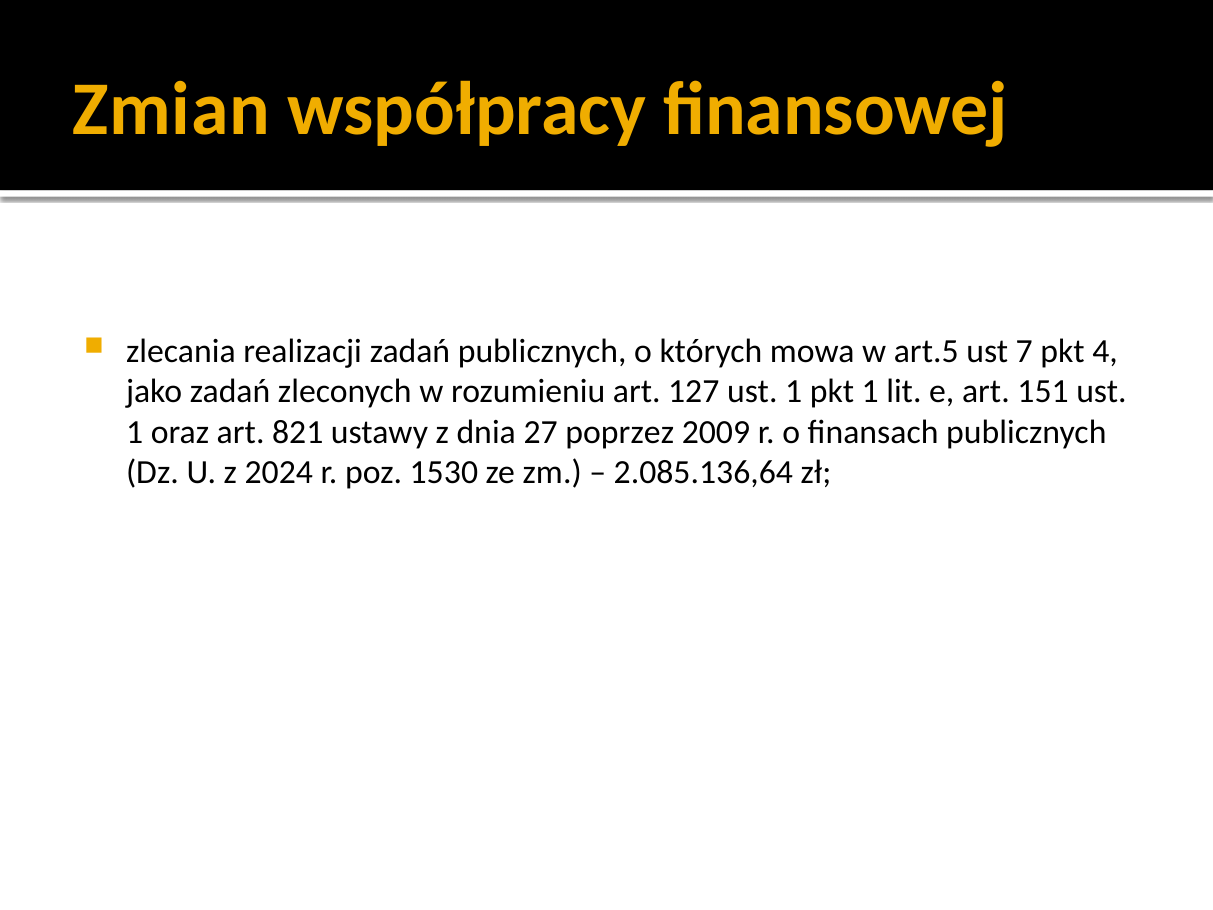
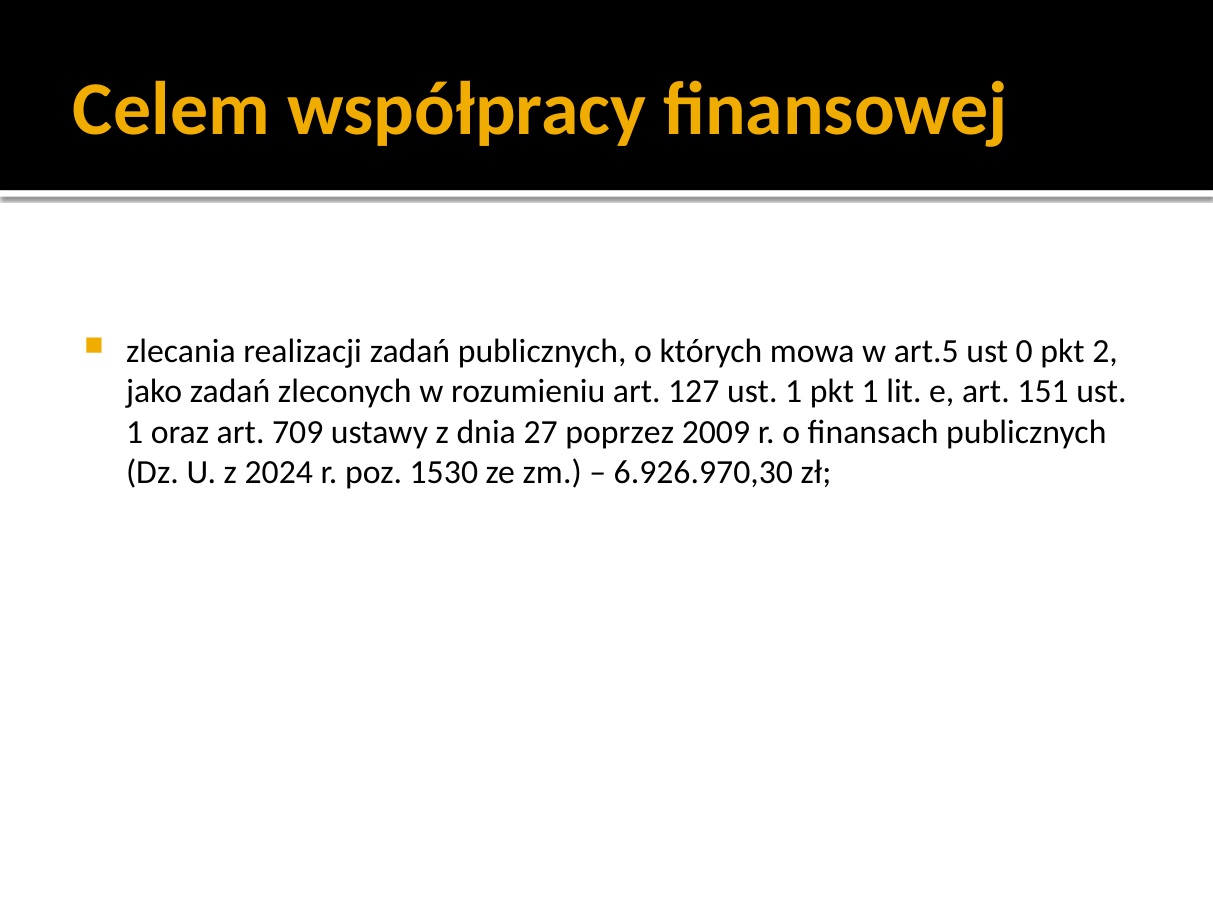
Zmian: Zmian -> Celem
7: 7 -> 0
4: 4 -> 2
821: 821 -> 709
2.085.136,64: 2.085.136,64 -> 6.926.970,30
